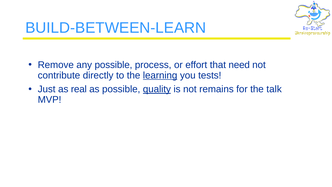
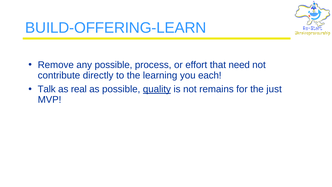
BUILD-BETWEEN-LEARN: BUILD-BETWEEN-LEARN -> BUILD-OFFERING-LEARN
learning underline: present -> none
tests: tests -> each
Just: Just -> Talk
talk: talk -> just
